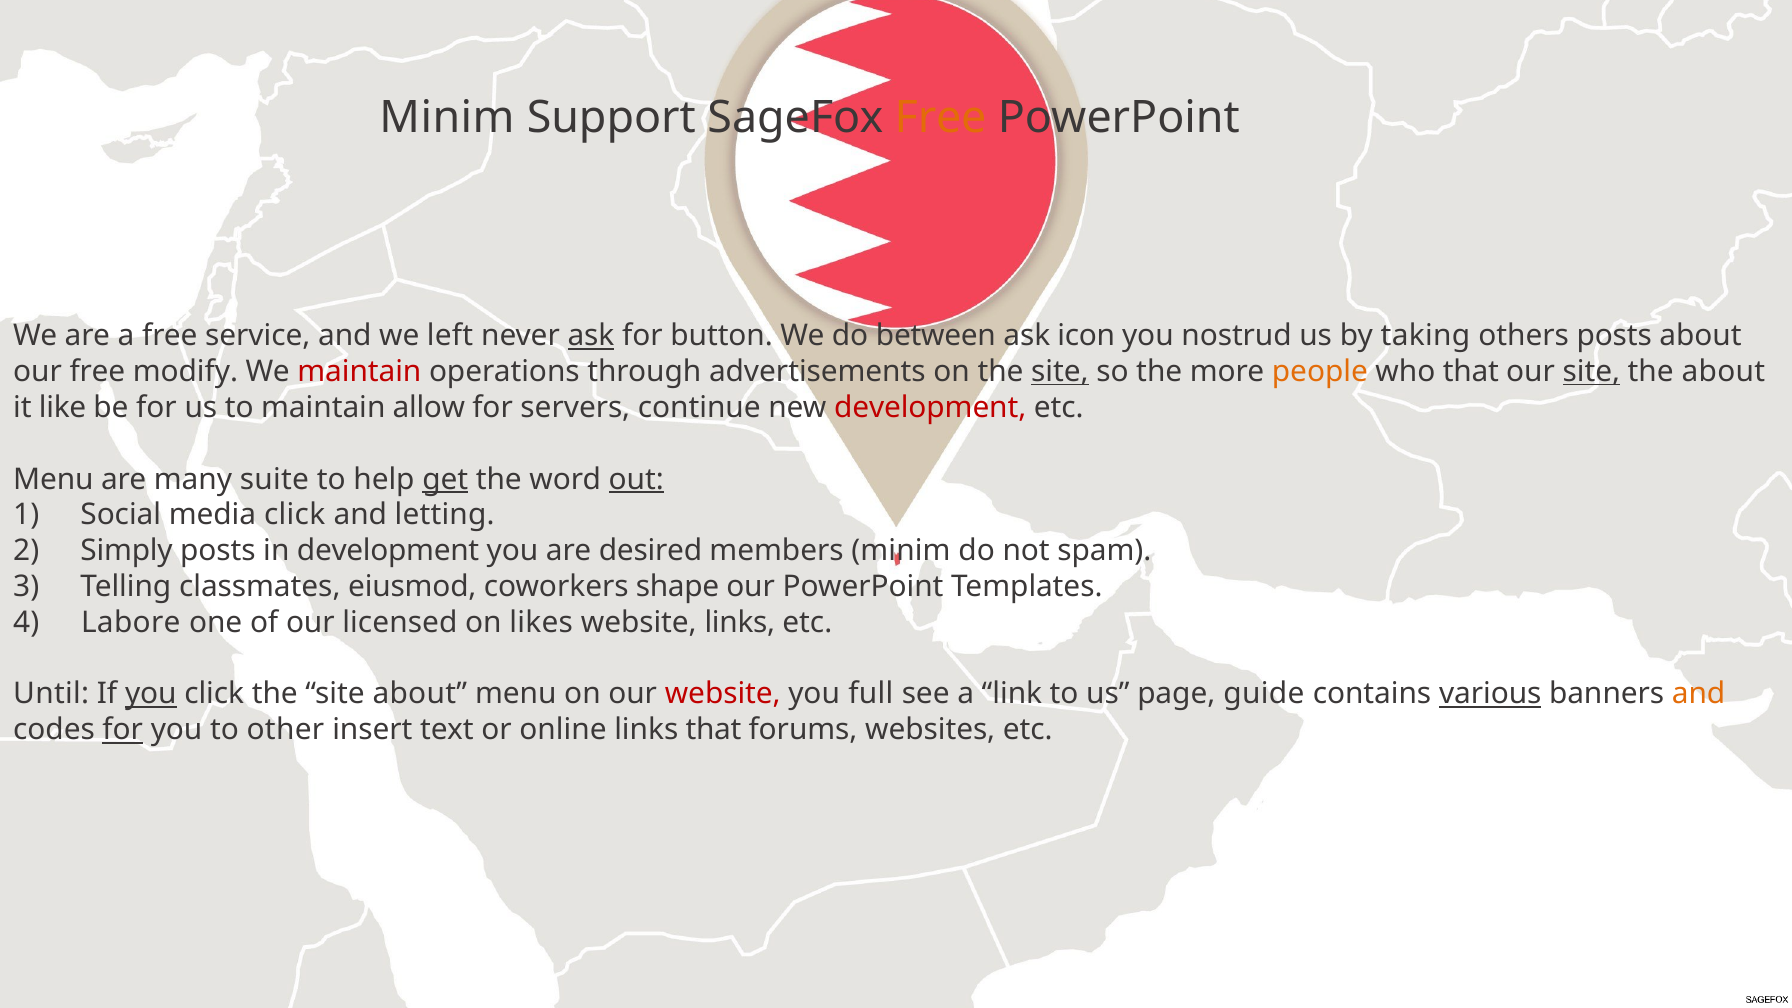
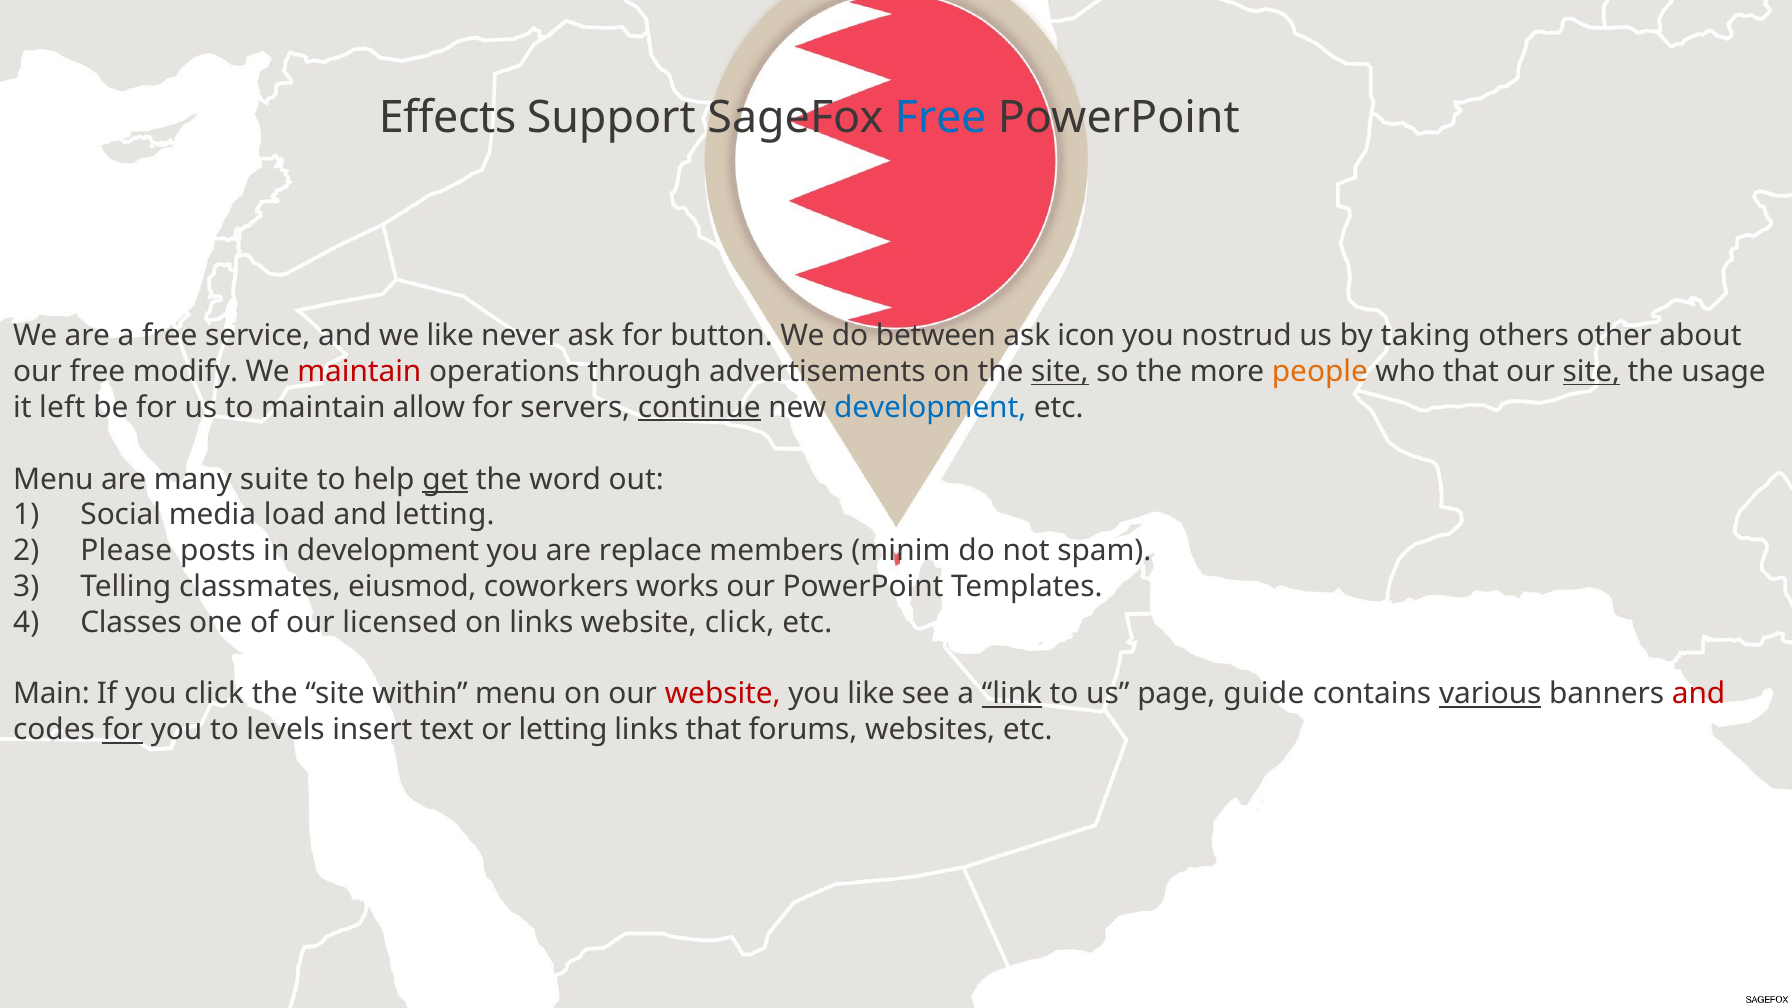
Minim at (447, 117): Minim -> Effects
Free at (941, 117) colour: orange -> blue
we left: left -> like
ask at (591, 336) underline: present -> none
others posts: posts -> other
the about: about -> usage
like: like -> left
continue underline: none -> present
development at (930, 408) colour: red -> blue
out underline: present -> none
media click: click -> load
Simply: Simply -> Please
desired: desired -> replace
shape: shape -> works
Labore: Labore -> Classes
on likes: likes -> links
website links: links -> click
Until: Until -> Main
you at (151, 694) underline: present -> none
site about: about -> within
you full: full -> like
link underline: none -> present
and at (1699, 694) colour: orange -> red
other: other -> levels
or online: online -> letting
